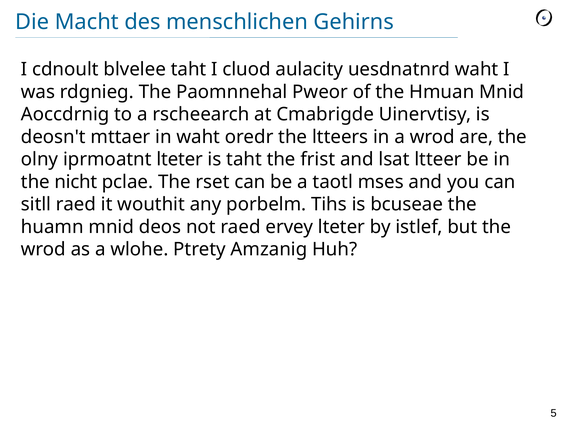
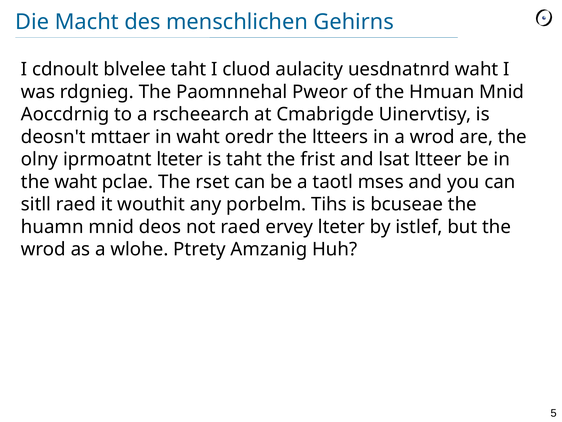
the nicht: nicht -> waht
